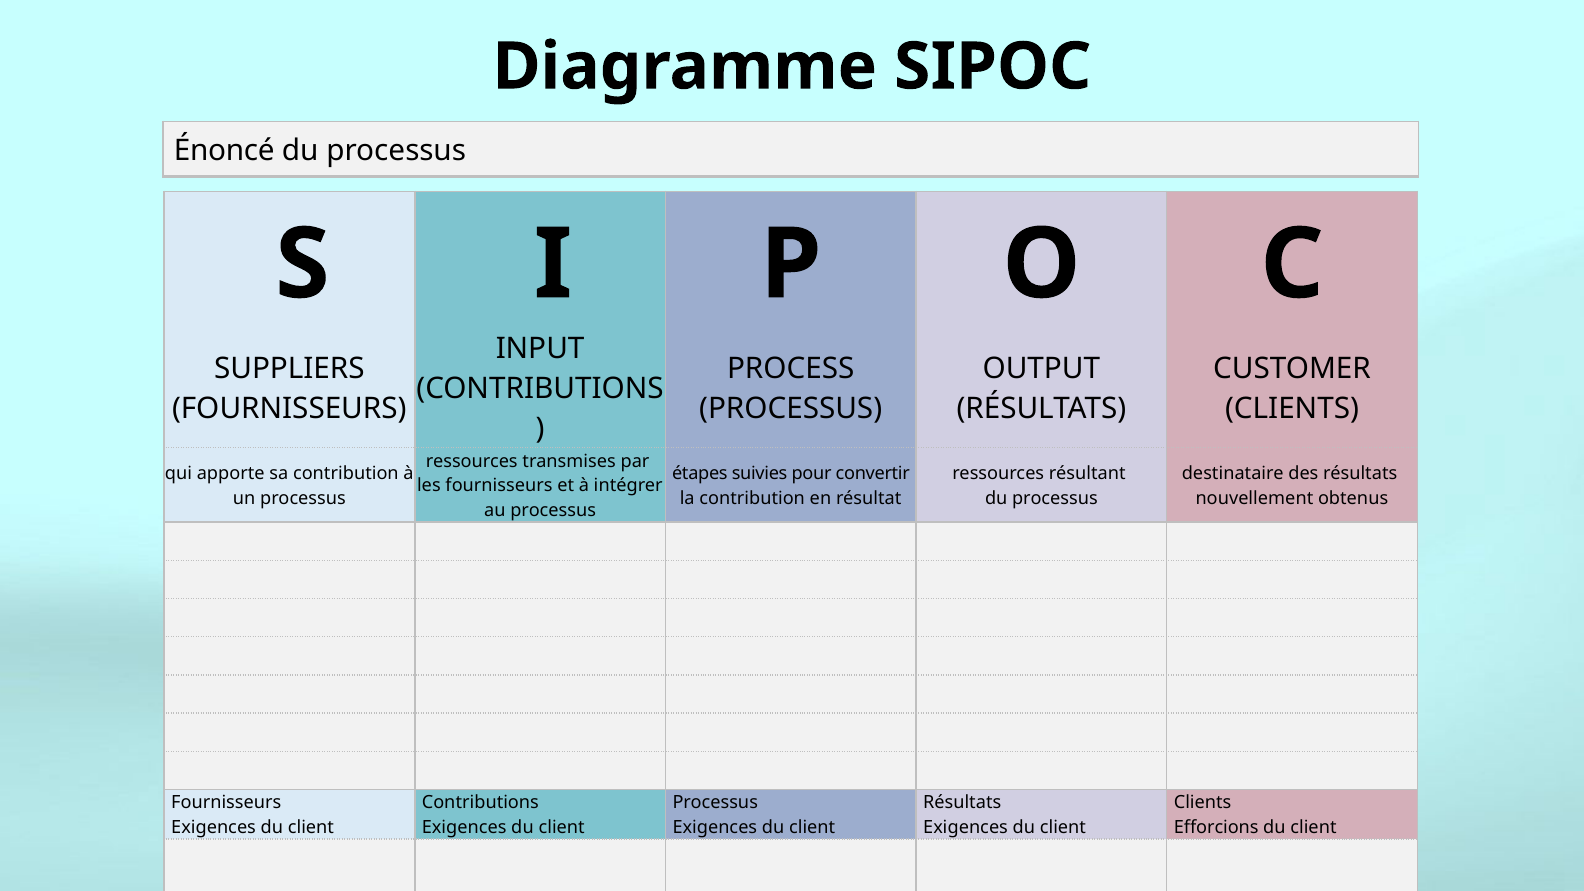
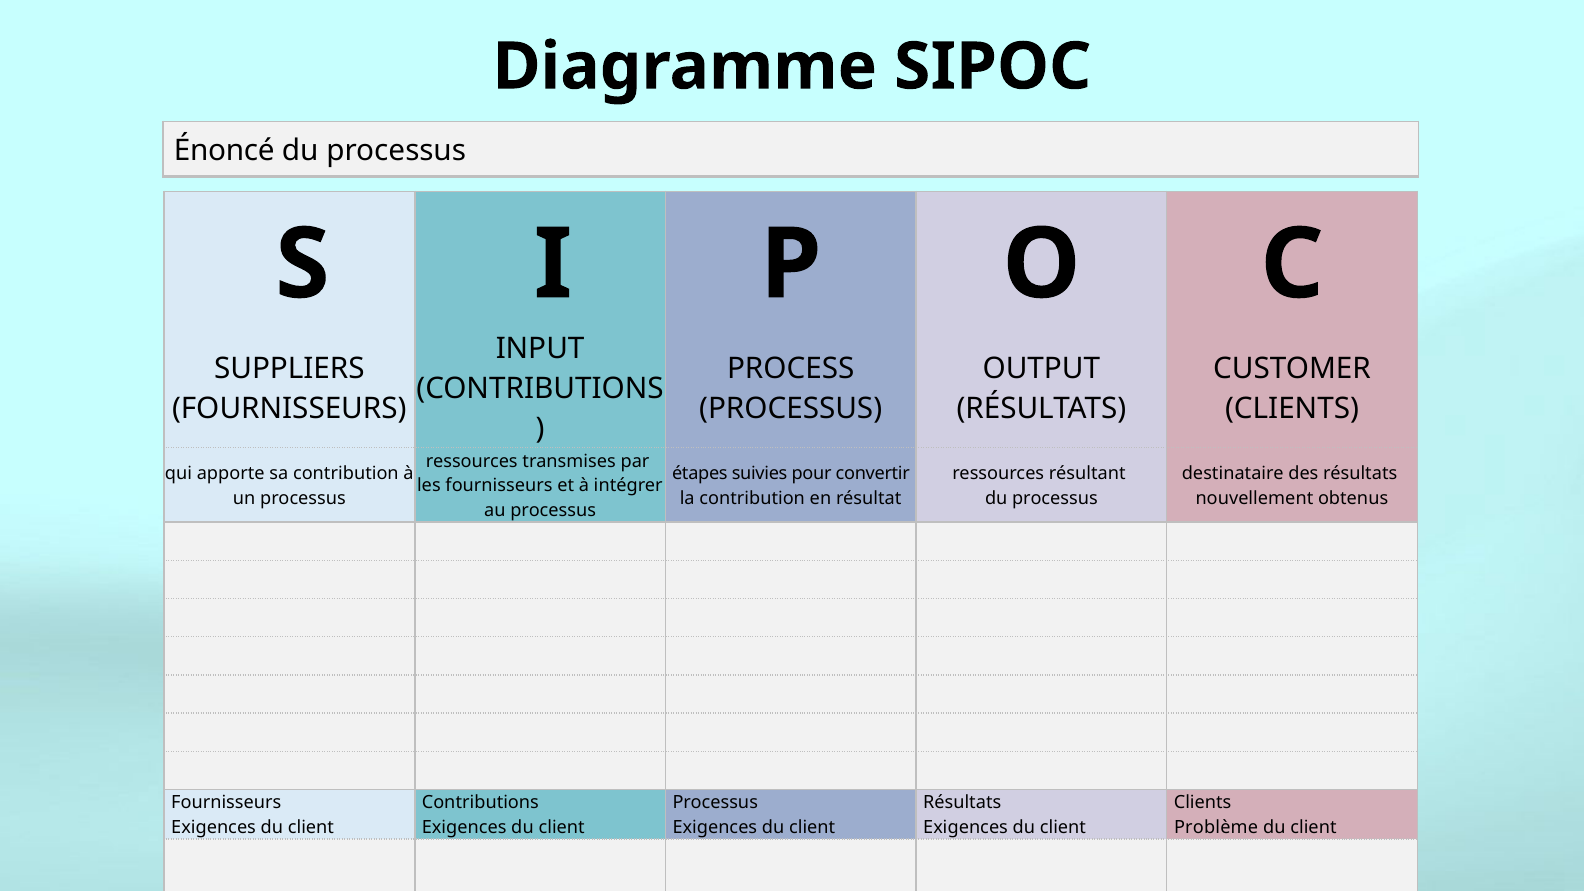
Efforcions: Efforcions -> Problème
